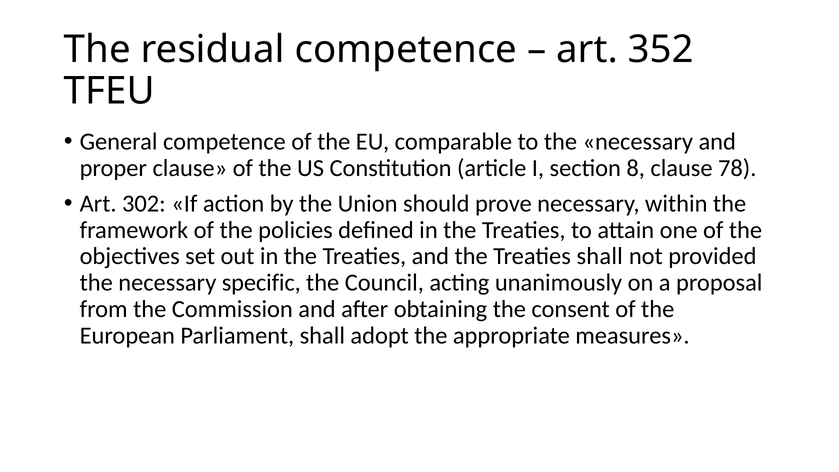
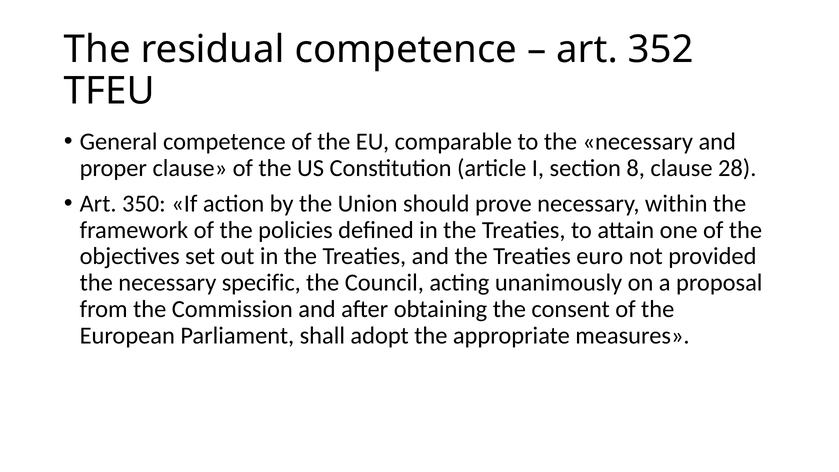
78: 78 -> 28
302: 302 -> 350
Treaties shall: shall -> euro
